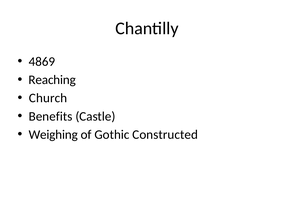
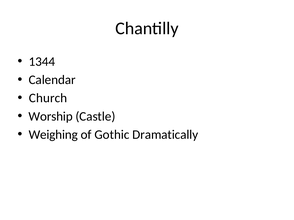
4869: 4869 -> 1344
Reaching: Reaching -> Calendar
Benefits: Benefits -> Worship
Constructed: Constructed -> Dramatically
